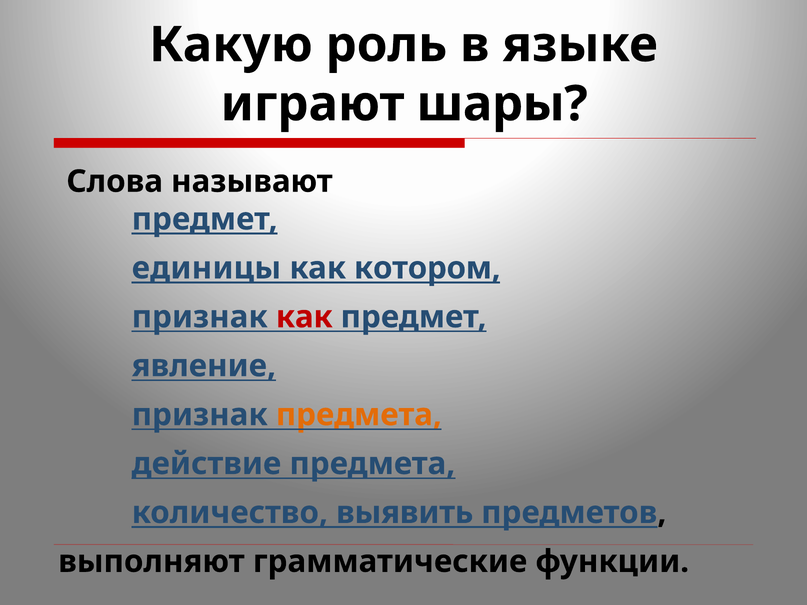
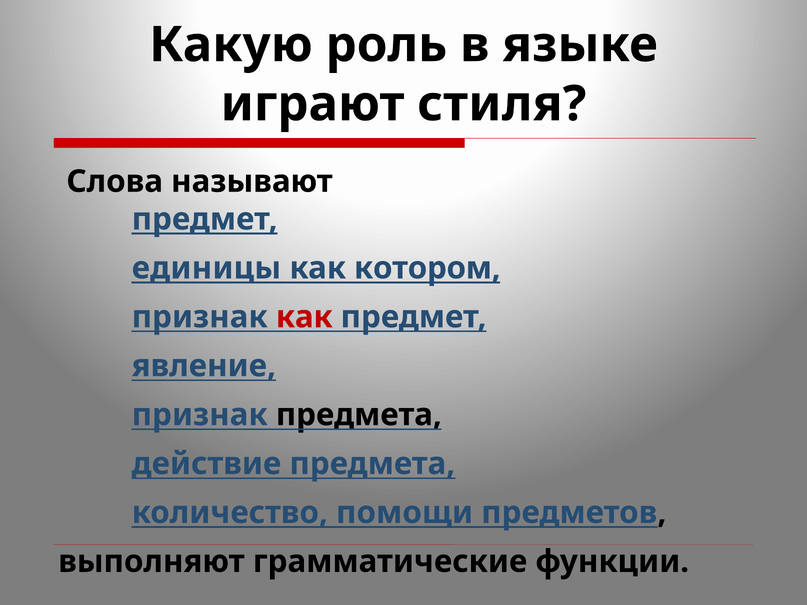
шары: шары -> стиля
предмета at (359, 415) colour: orange -> black
выявить: выявить -> помощи
